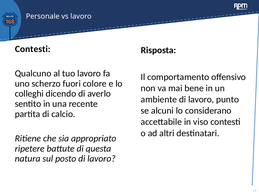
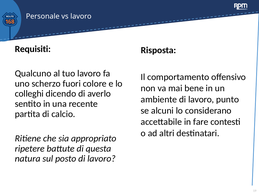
Contesti at (33, 49): Contesti -> Requisiti
viso: viso -> fare
